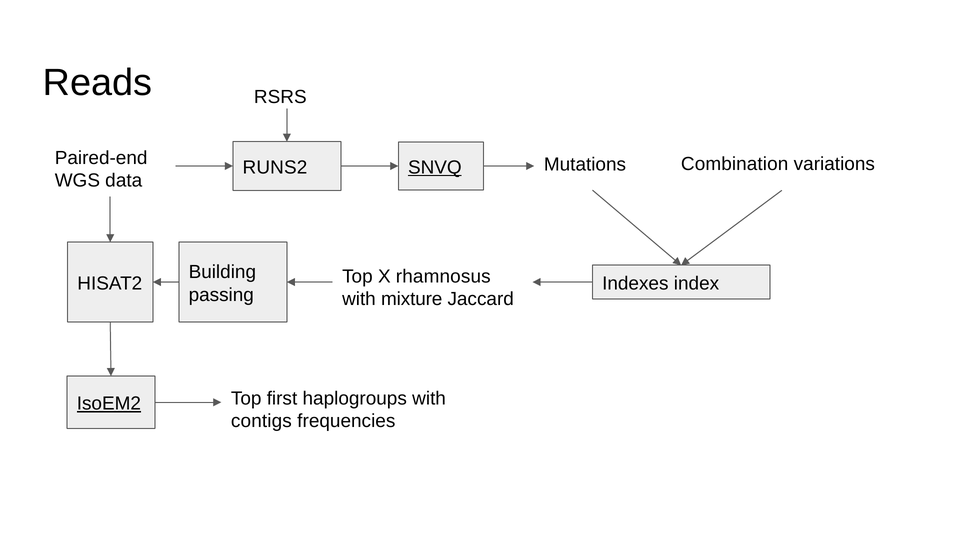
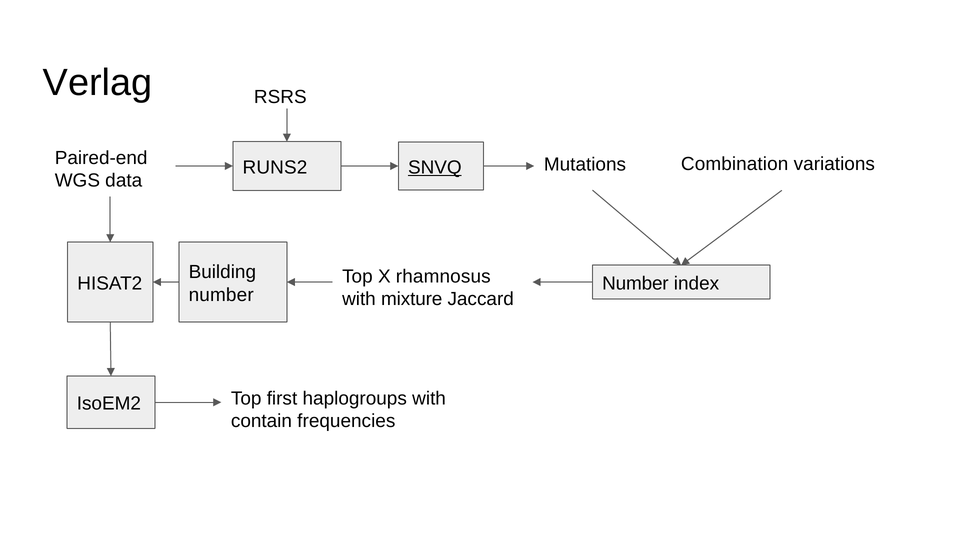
Reads: Reads -> Verlag
Indexes at (635, 283): Indexes -> Number
passing at (221, 295): passing -> number
IsoEM2 underline: present -> none
contigs: contigs -> contain
